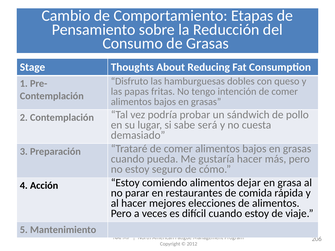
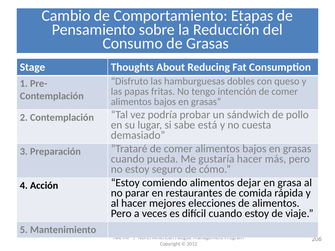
será: será -> está
